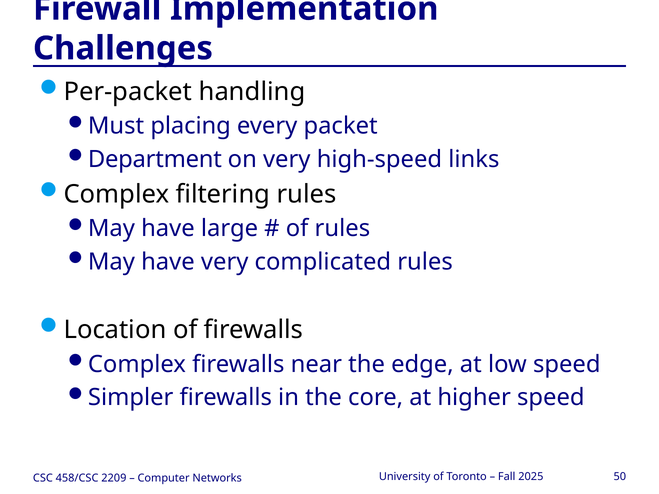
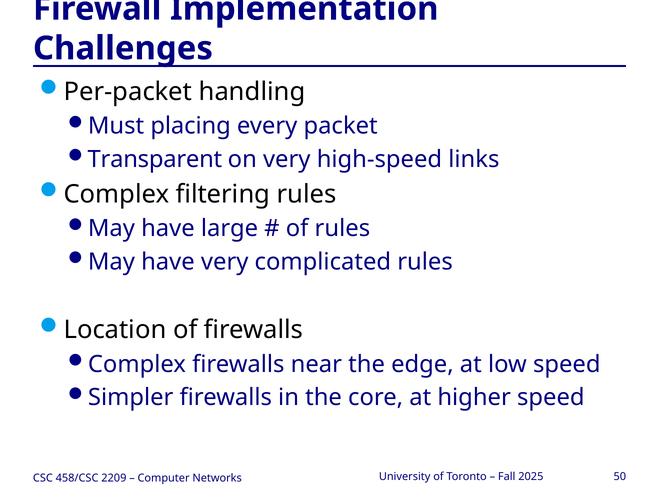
Department: Department -> Transparent
